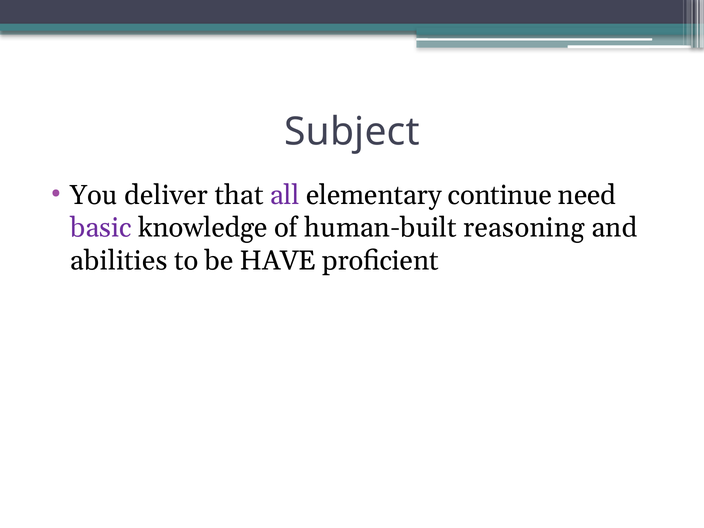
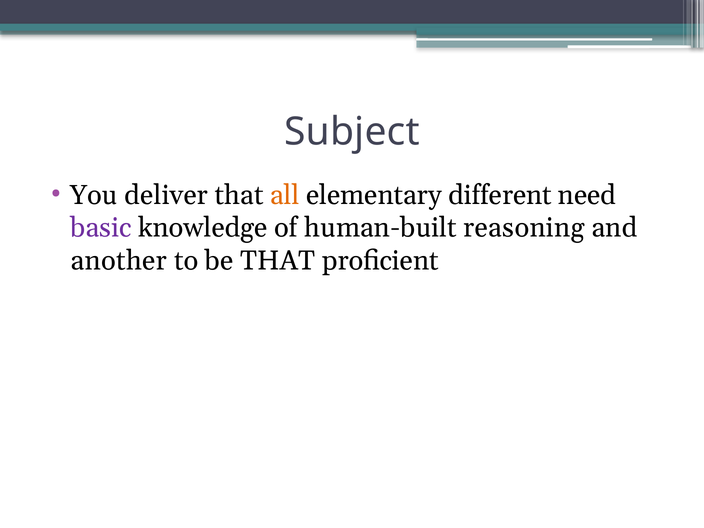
all colour: purple -> orange
continue: continue -> different
abilities: abilities -> another
be HAVE: HAVE -> THAT
